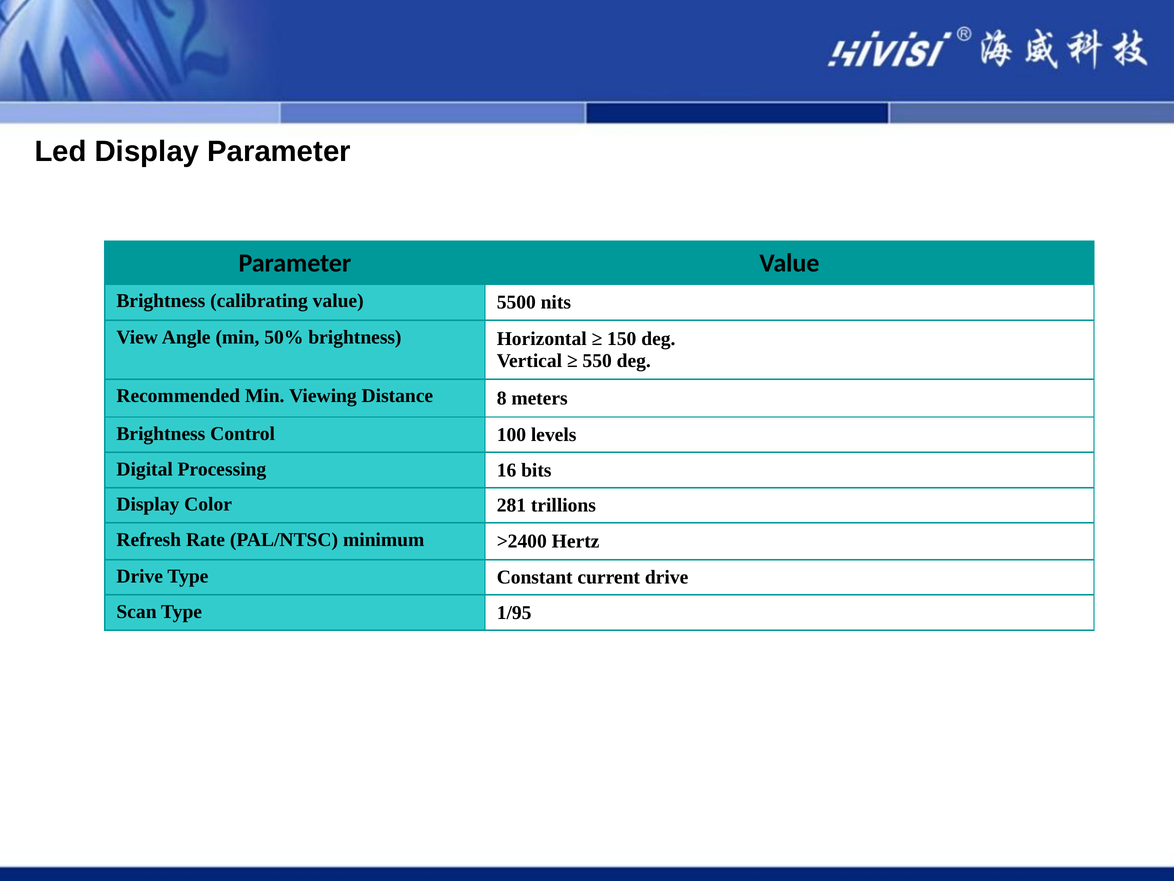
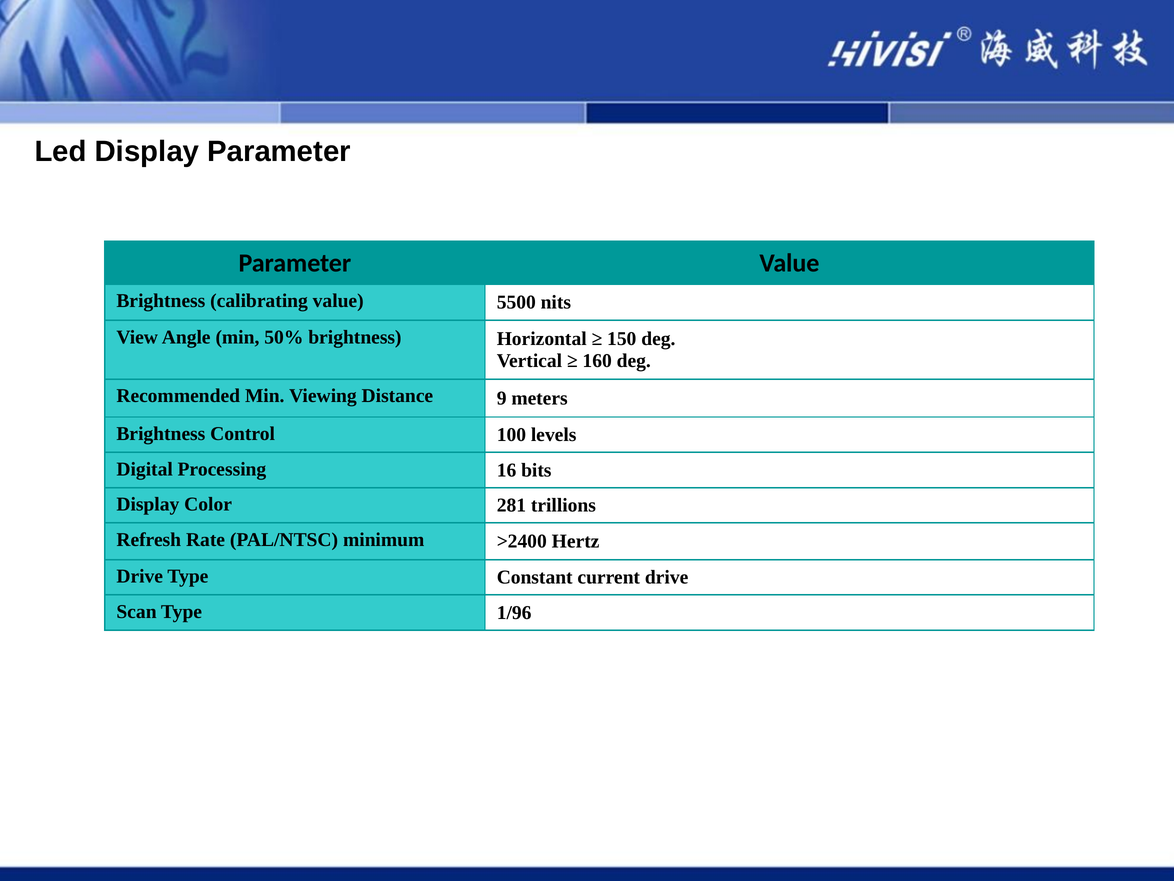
550: 550 -> 160
8: 8 -> 9
1/95: 1/95 -> 1/96
